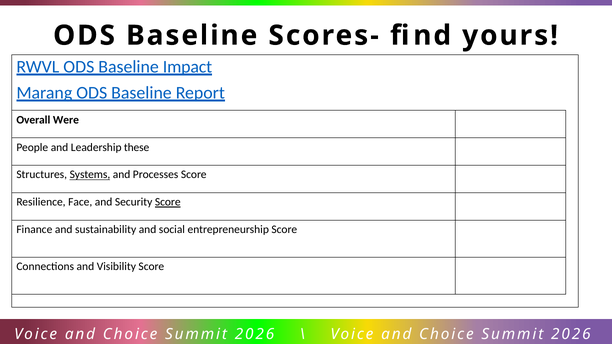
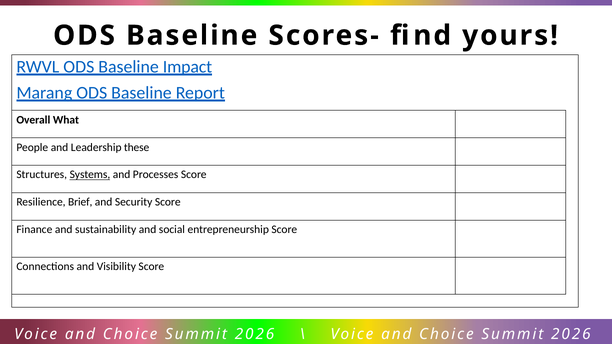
Were: Were -> What
Face: Face -> Brief
Score at (168, 202) underline: present -> none
